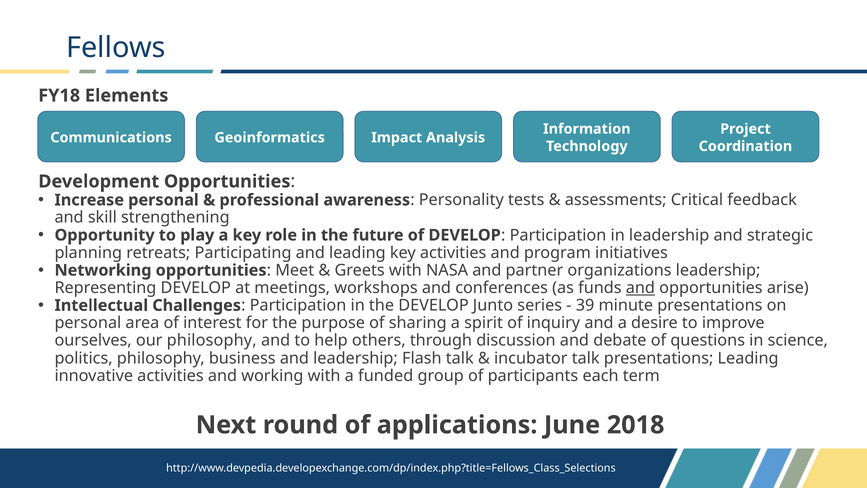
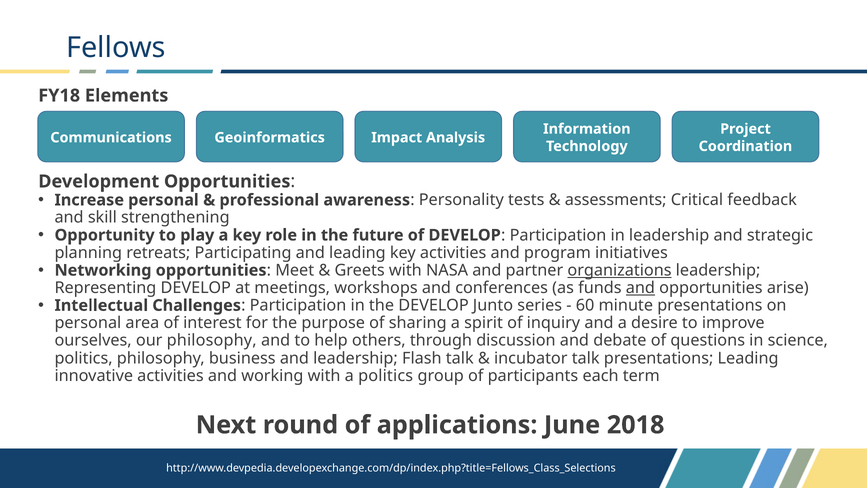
organizations underline: none -> present
39: 39 -> 60
a funded: funded -> politics
